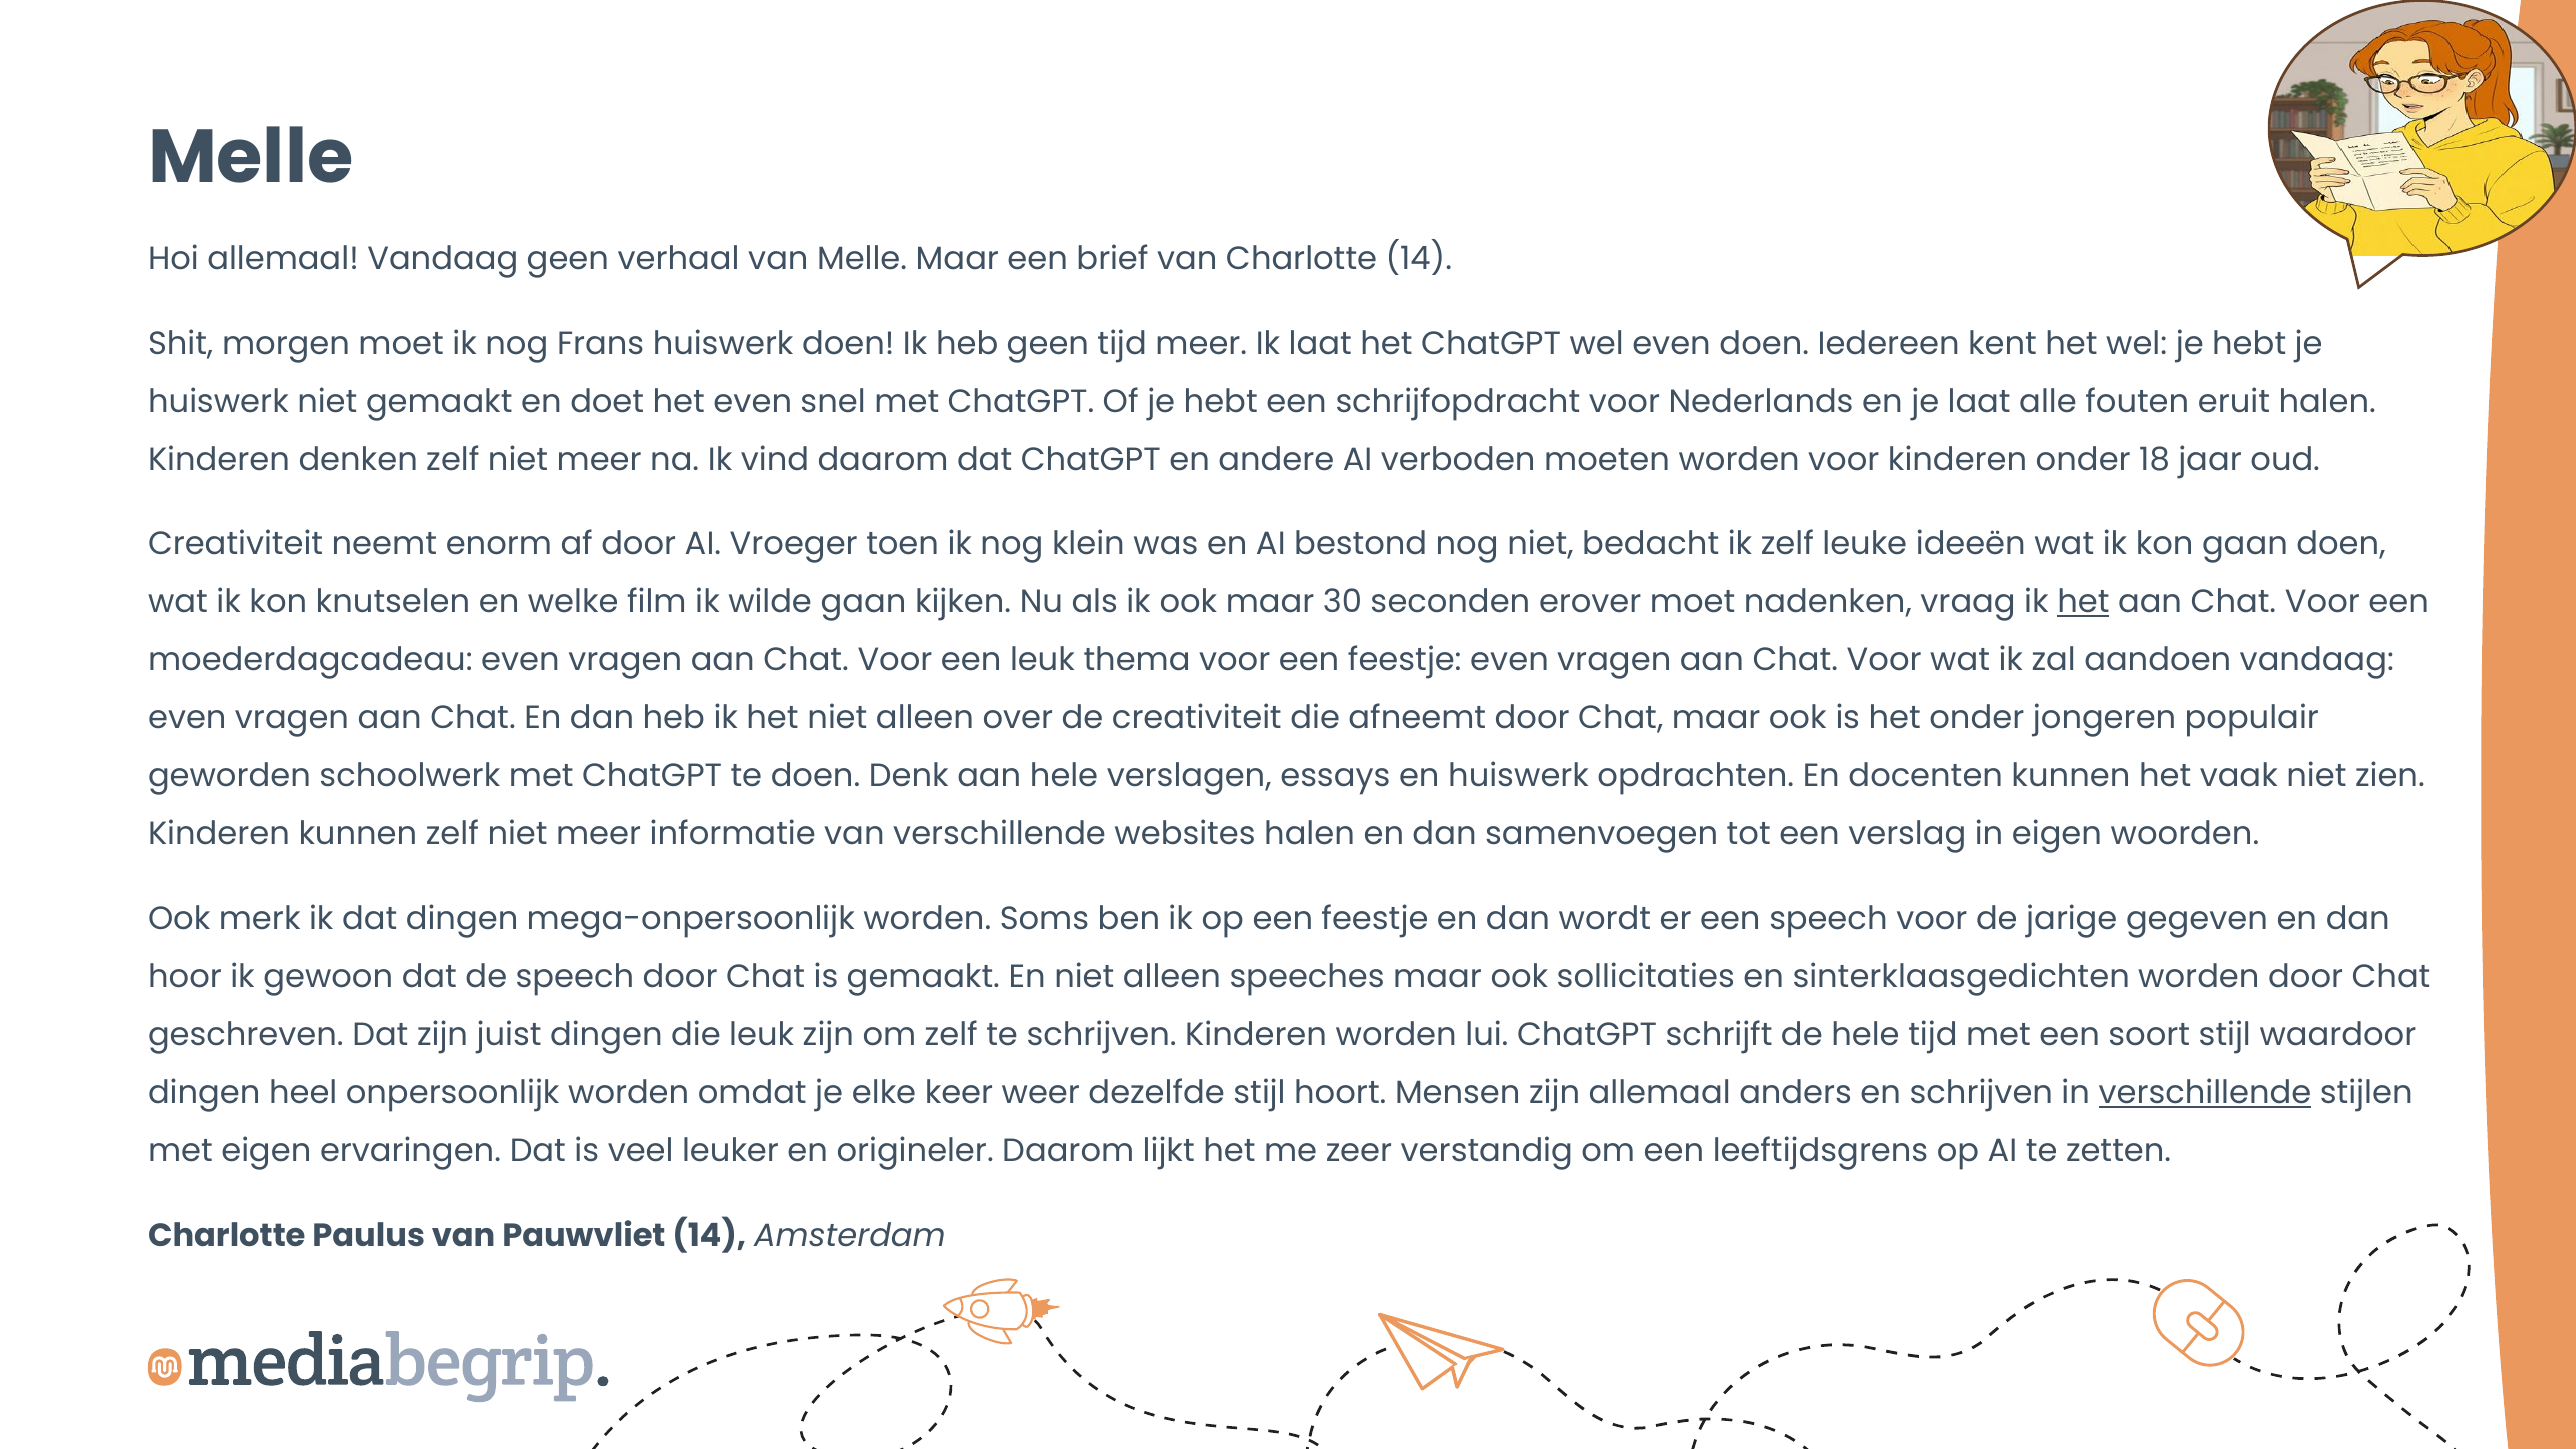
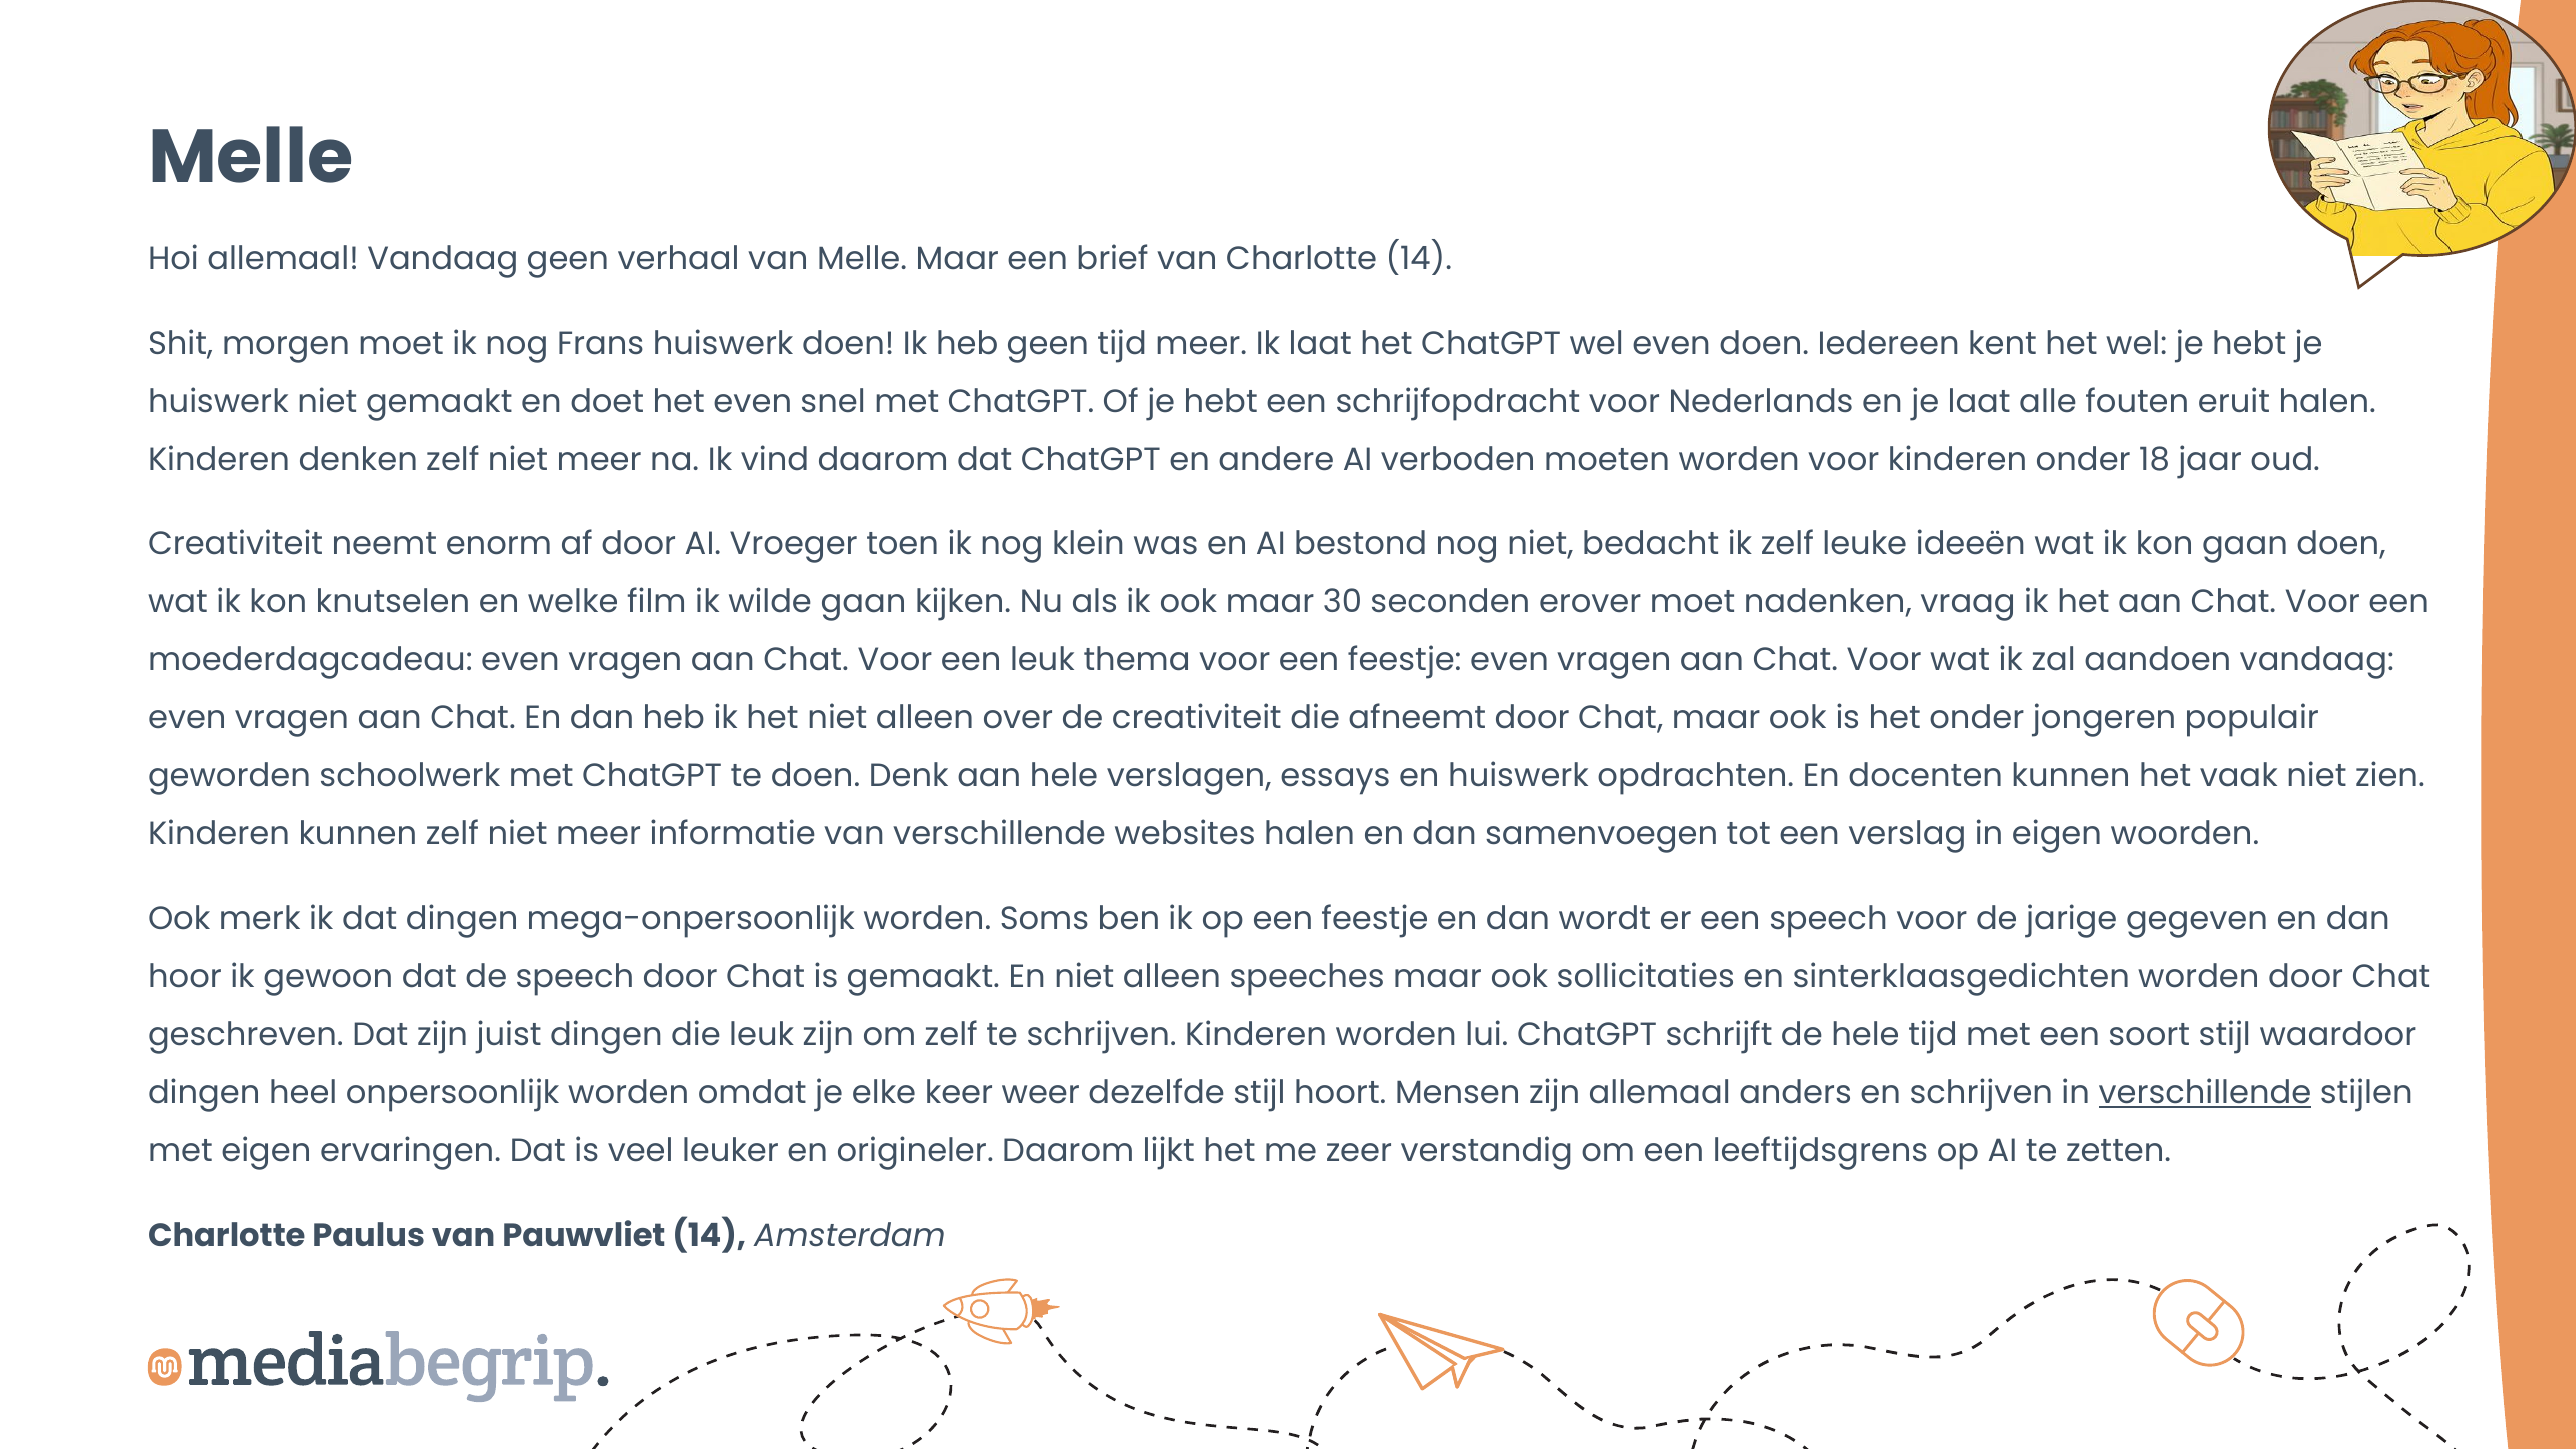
het at (2083, 602) underline: present -> none
